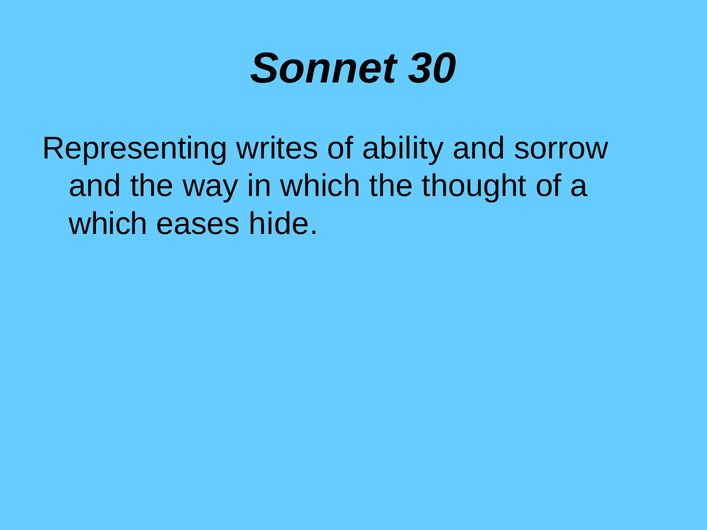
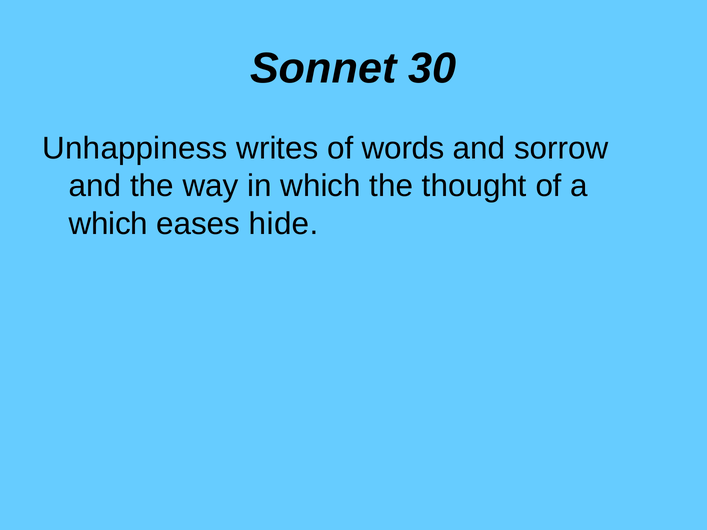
Representing: Representing -> Unhappiness
ability: ability -> words
